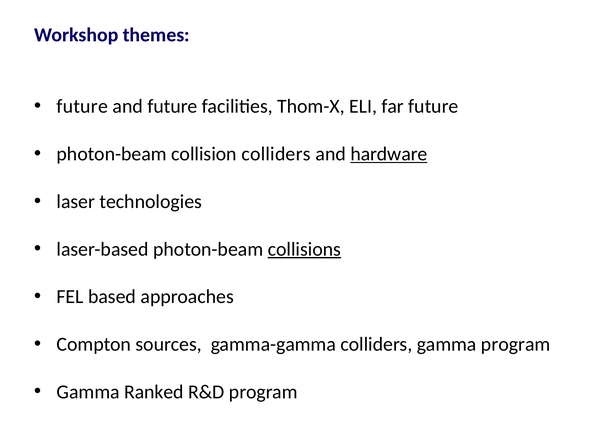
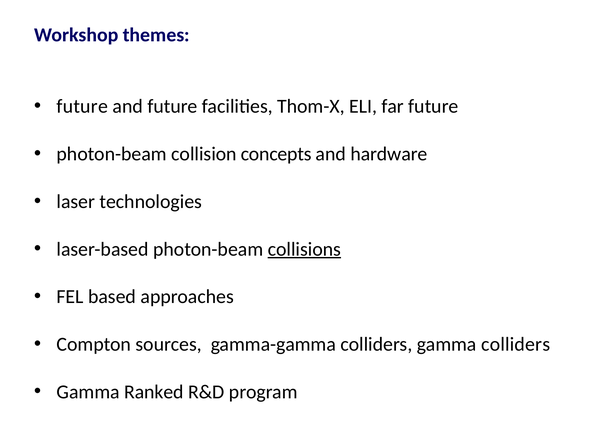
collision colliders: colliders -> concepts
hardware underline: present -> none
gamma program: program -> colliders
